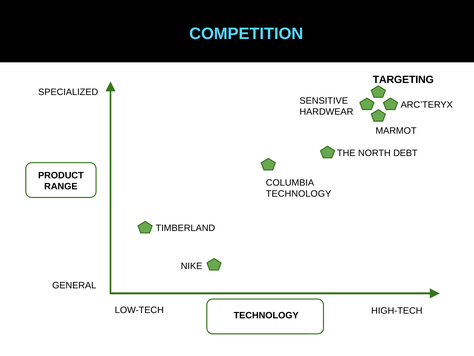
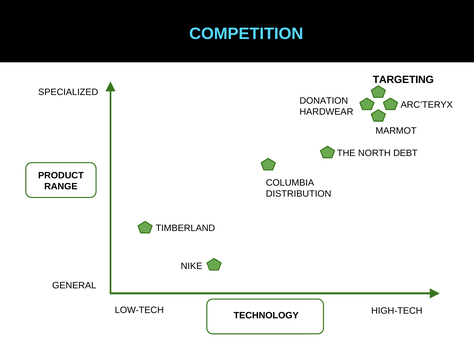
SENSITIVE: SENSITIVE -> DONATION
TECHNOLOGY at (299, 194): TECHNOLOGY -> DISTRIBUTION
